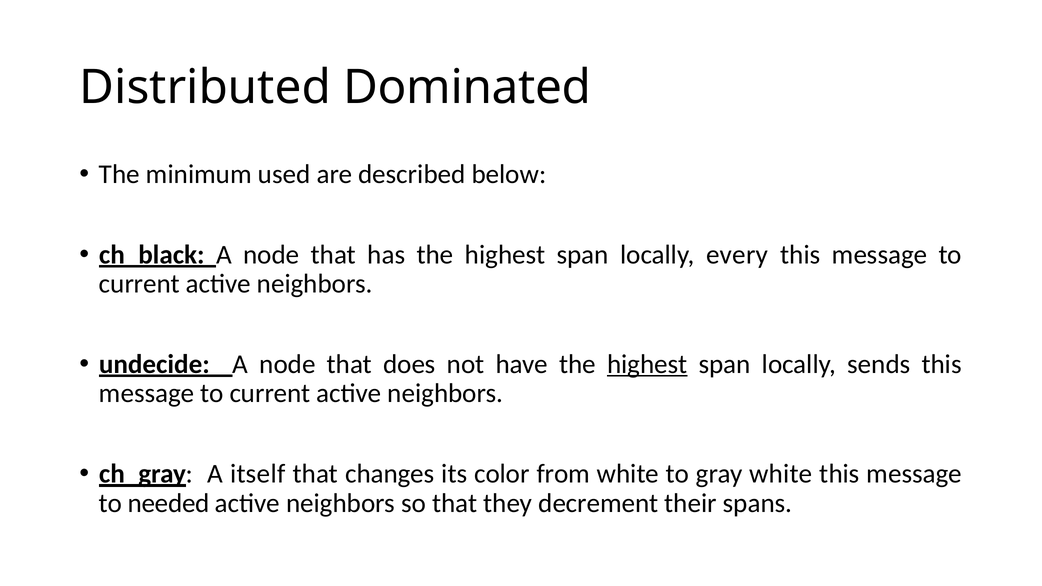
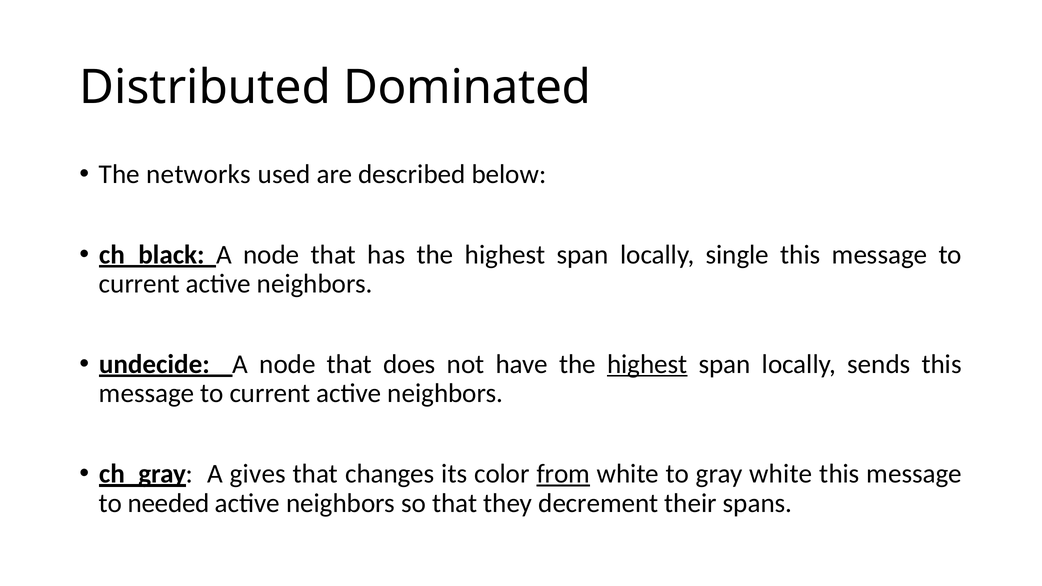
minimum: minimum -> networks
every: every -> single
itself: itself -> gives
from underline: none -> present
